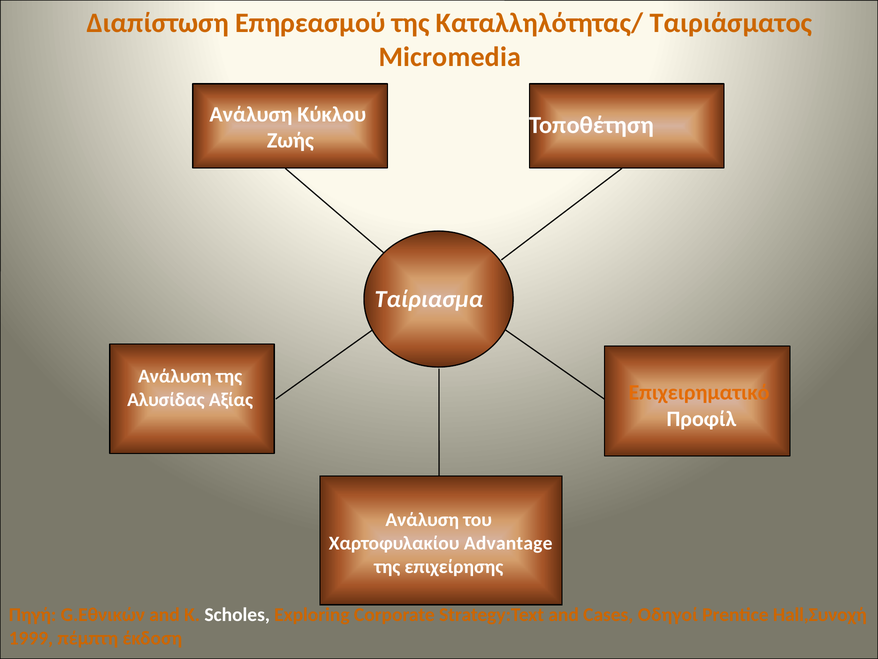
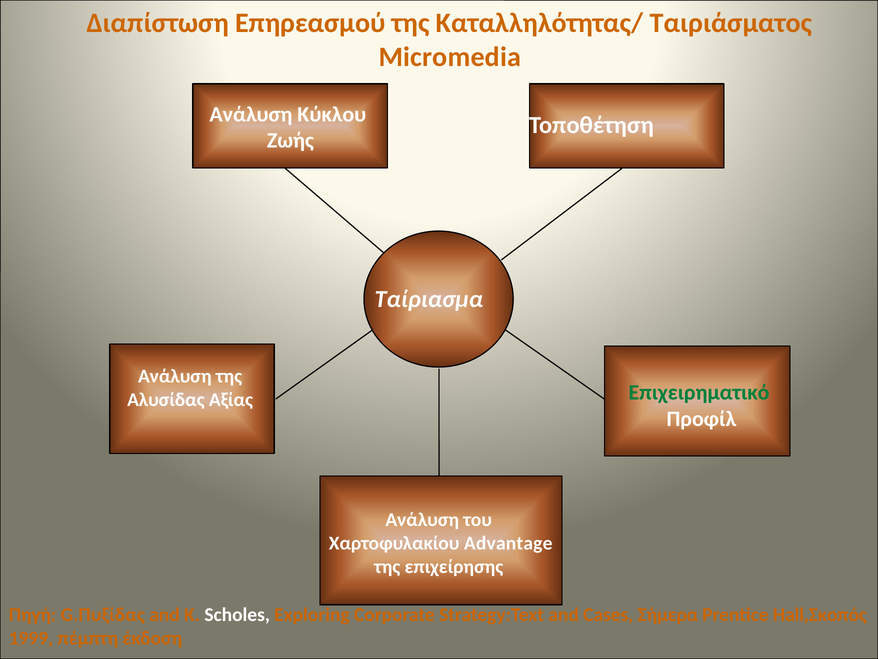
Επιχειρηματικό colour: orange -> green
G.Εθνικών: G.Εθνικών -> G.Πυξίδας
Οδηγοί: Οδηγοί -> Σήμερα
Hall,Συνοχή: Hall,Συνοχή -> Hall,Σκοπός
